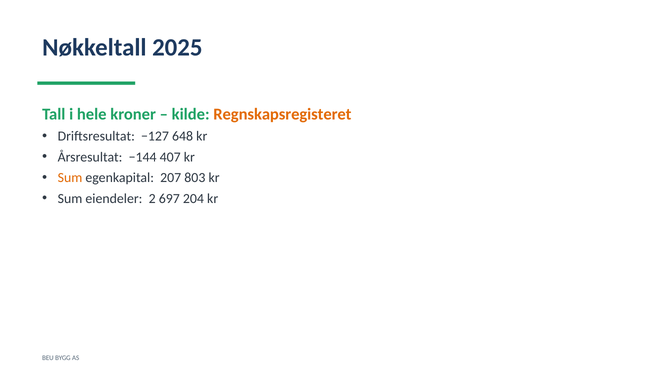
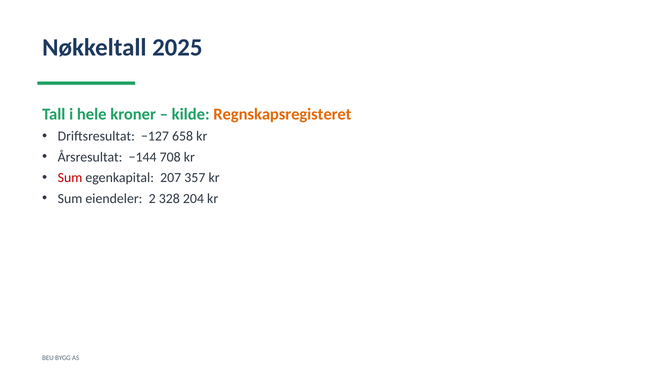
648: 648 -> 658
407: 407 -> 708
Sum at (70, 178) colour: orange -> red
803: 803 -> 357
697: 697 -> 328
